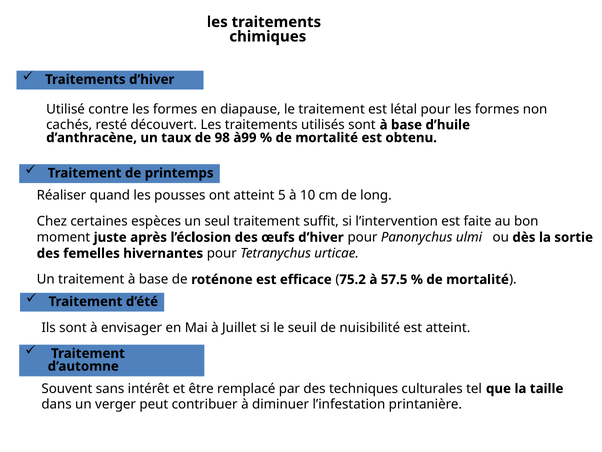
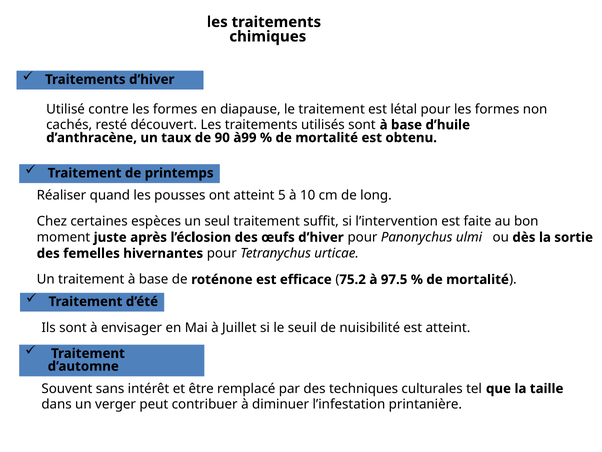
98: 98 -> 90
57.5: 57.5 -> 97.5
